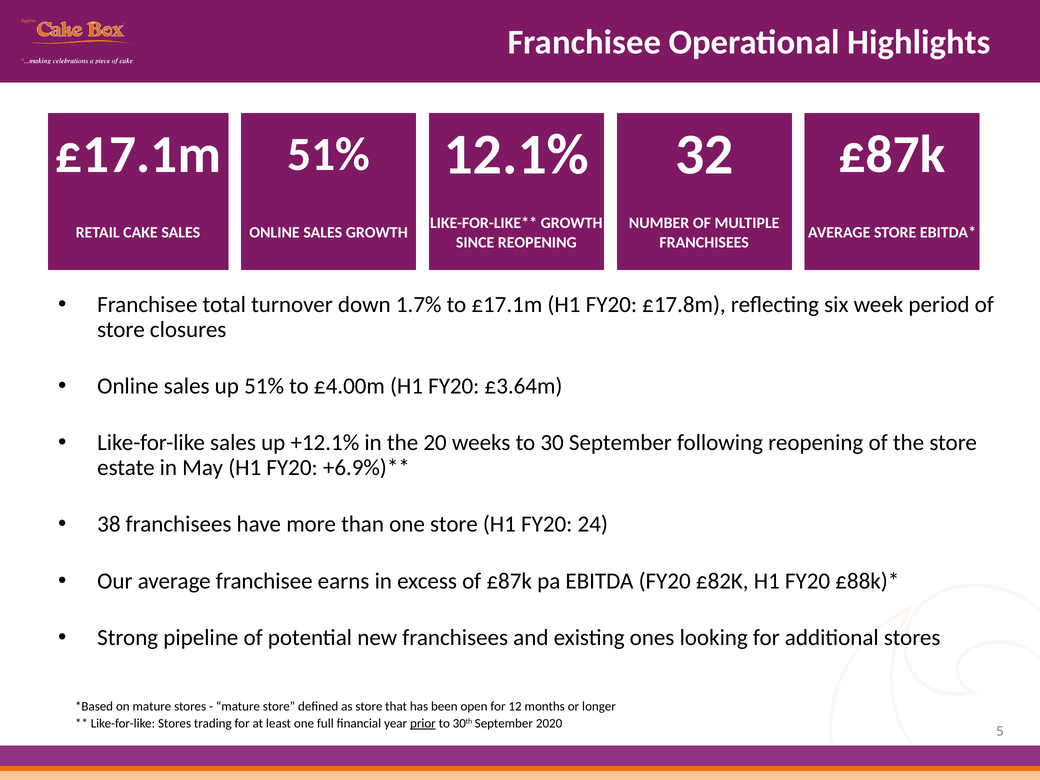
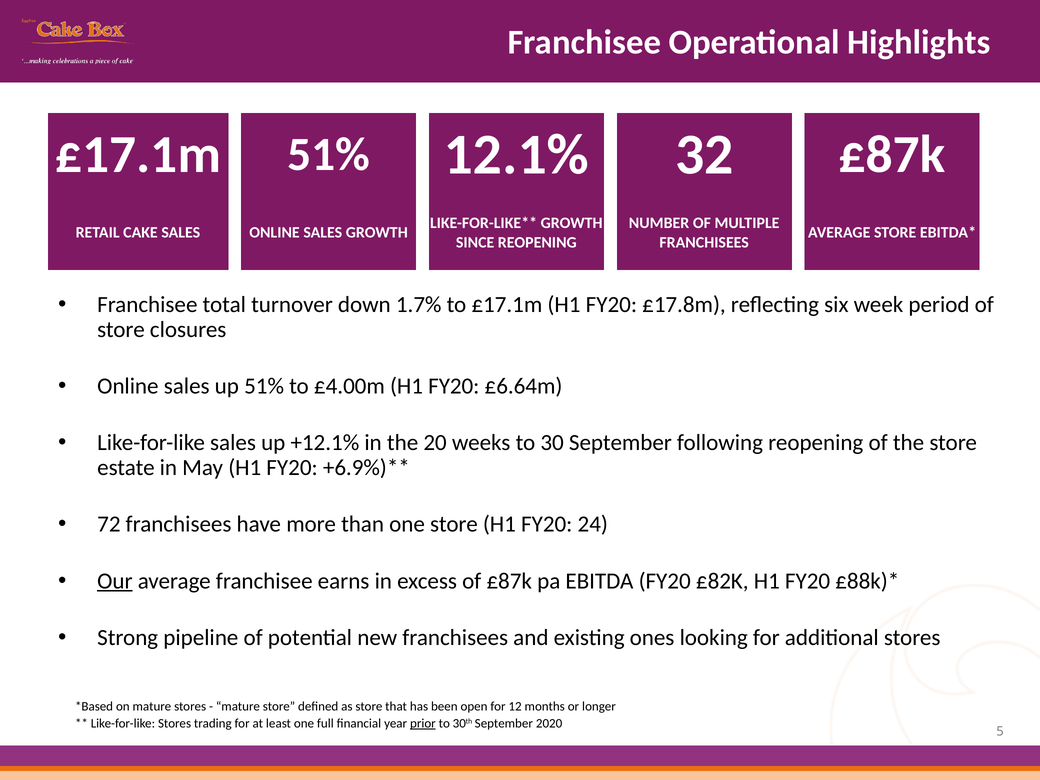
£3.64m: £3.64m -> £6.64m
38: 38 -> 72
Our underline: none -> present
